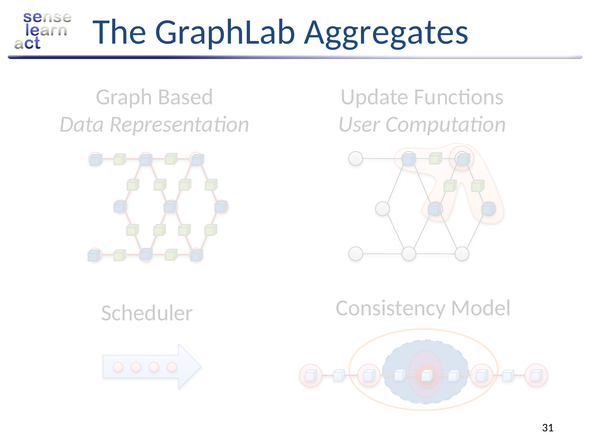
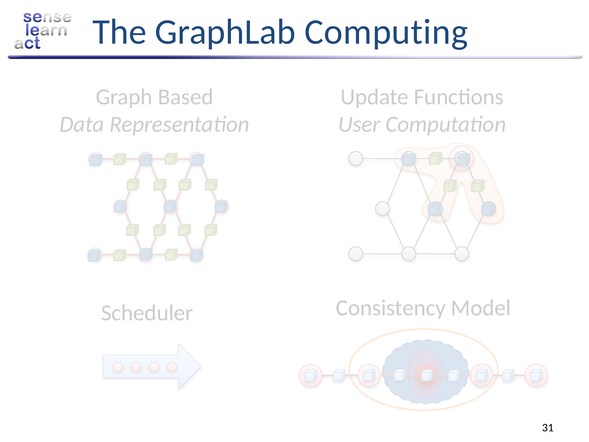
Aggregates: Aggregates -> Computing
